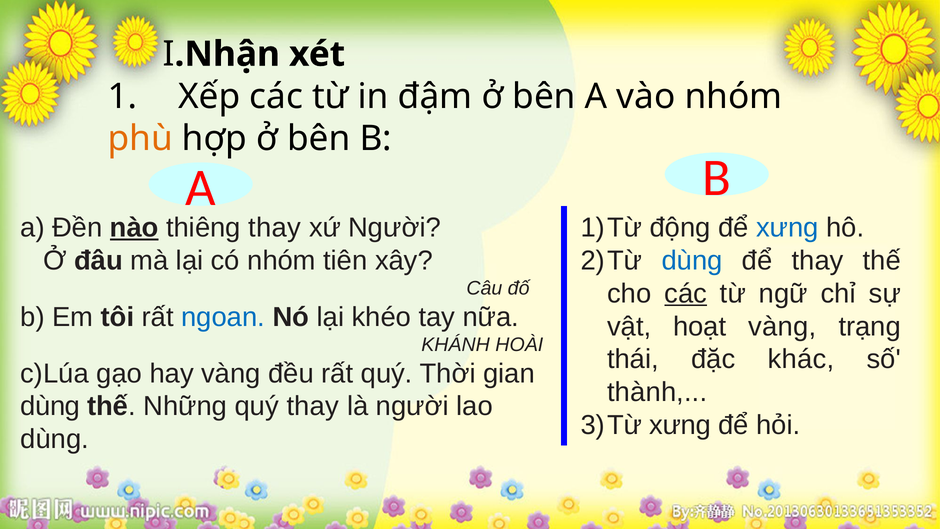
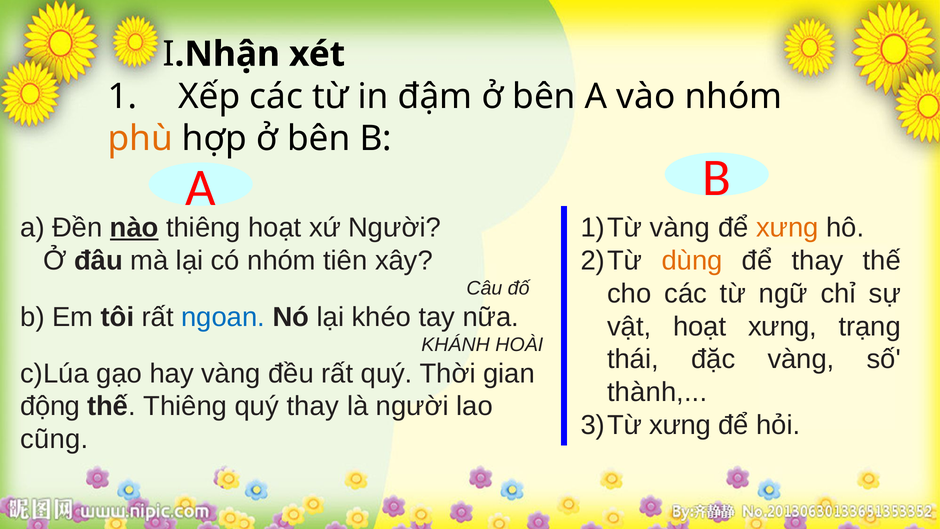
thiêng thay: thay -> hoạt
động at (680, 228): động -> vàng
xưng at (787, 228) colour: blue -> orange
dùng at (692, 260) colour: blue -> orange
các at (686, 293) underline: present -> none
hoạt vàng: vàng -> xưng
đặc khác: khác -> vàng
dùng at (50, 406): dùng -> động
thế Những: Những -> Thiêng
dùng at (55, 439): dùng -> cũng
